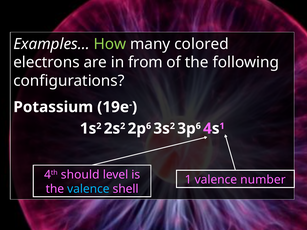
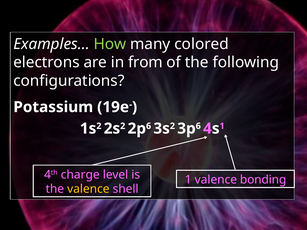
should: should -> charge
number: number -> bonding
valence at (88, 189) colour: light blue -> yellow
